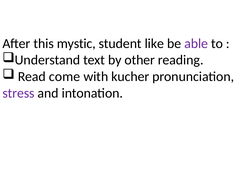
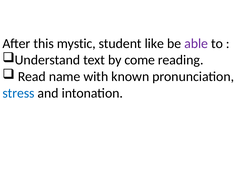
other: other -> come
come: come -> name
kucher: kucher -> known
stress colour: purple -> blue
